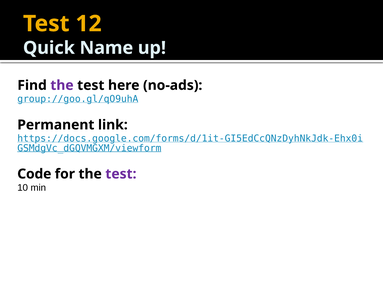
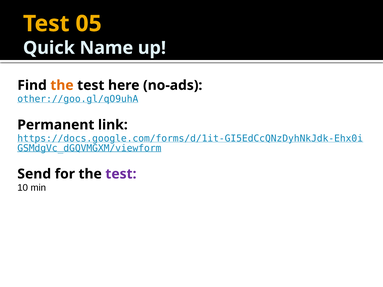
12: 12 -> 05
the at (62, 85) colour: purple -> orange
group://goo.gl/qO9uhA: group://goo.gl/qO9uhA -> other://goo.gl/qO9uhA
Code: Code -> Send
